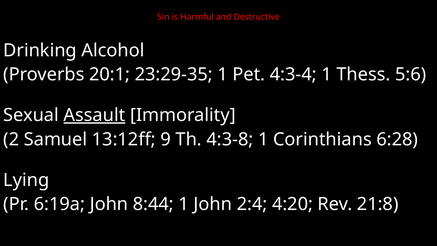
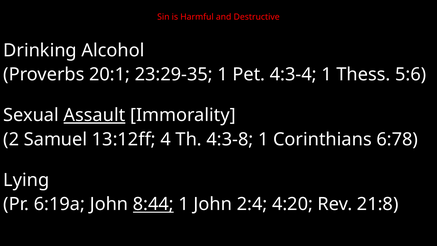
9: 9 -> 4
6:28: 6:28 -> 6:78
8:44 underline: none -> present
